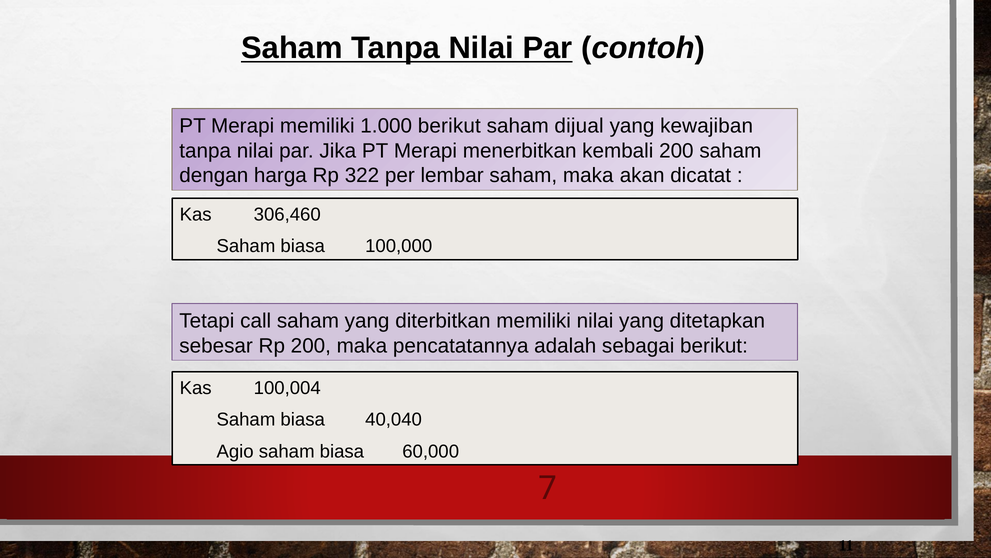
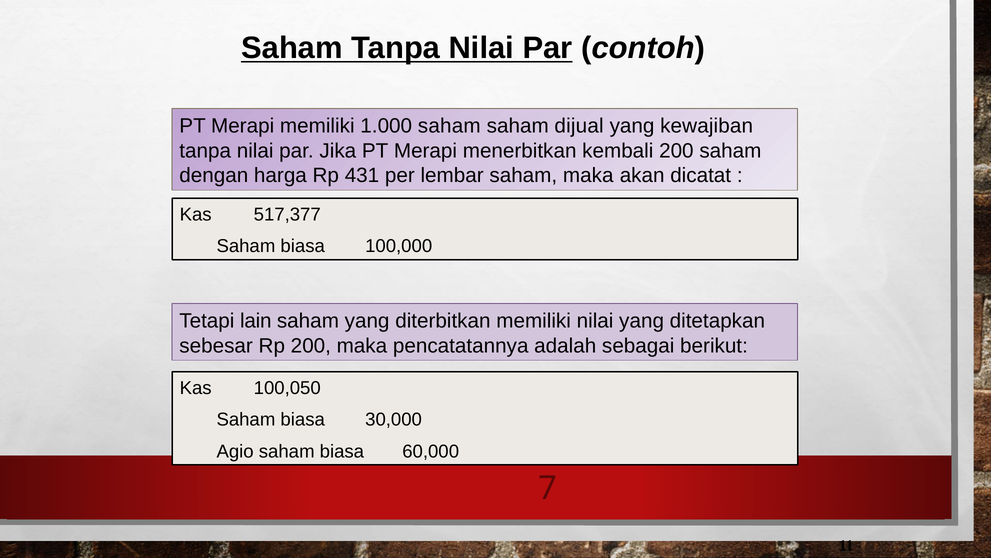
1.000 berikut: berikut -> saham
322: 322 -> 431
306,460: 306,460 -> 517,377
call: call -> lain
100,004: 100,004 -> 100,050
40,040: 40,040 -> 30,000
